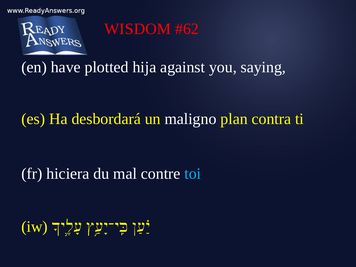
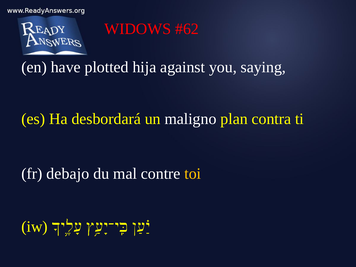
WISDOM: WISDOM -> WIDOWS
hiciera: hiciera -> debajo
toi colour: light blue -> yellow
